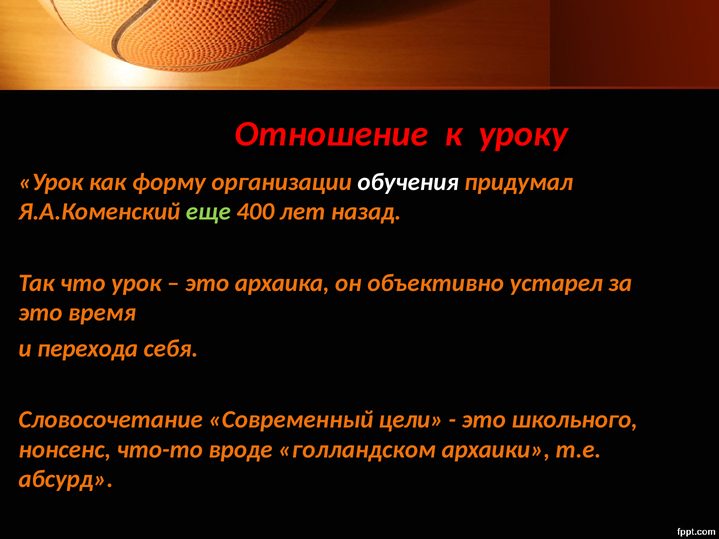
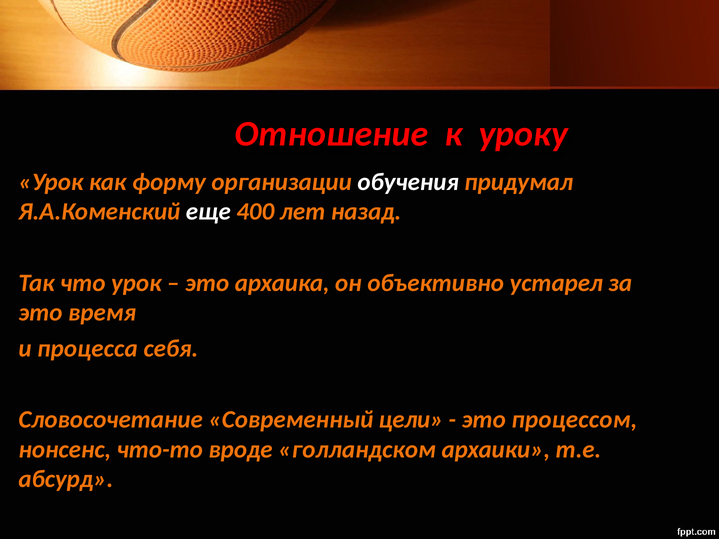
еще colour: light green -> white
перехода: перехода -> процесса
школьного: школьного -> процессом
